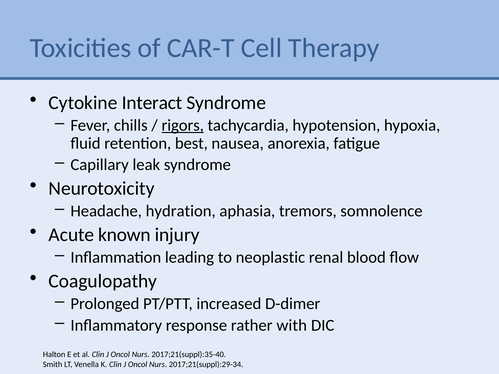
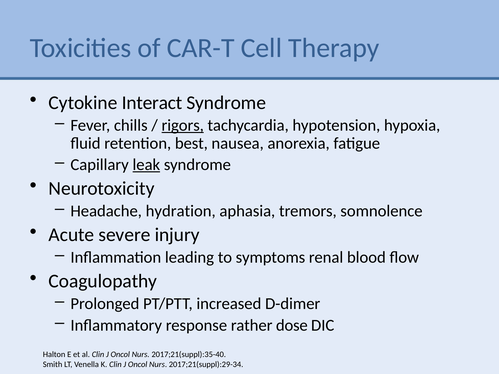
leak underline: none -> present
known: known -> severe
neoplastic: neoplastic -> symptoms
with: with -> dose
